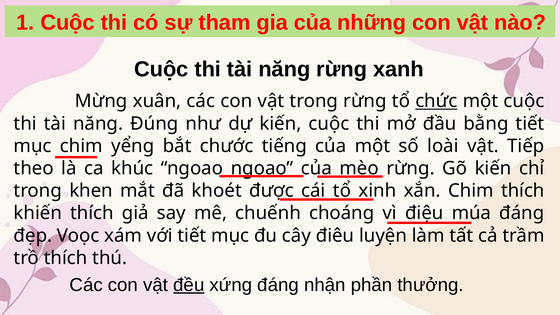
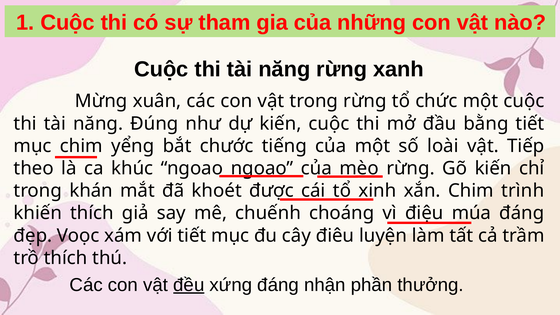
chức underline: present -> none
khen: khen -> khán
Chim thích: thích -> trình
